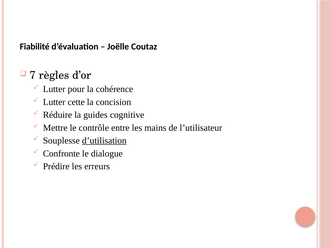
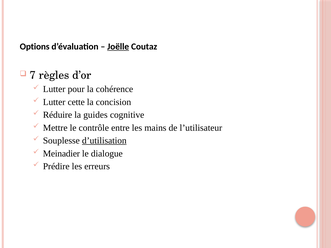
Fiabilité: Fiabilité -> Options
Joëlle underline: none -> present
Confronte: Confronte -> Meinadier
